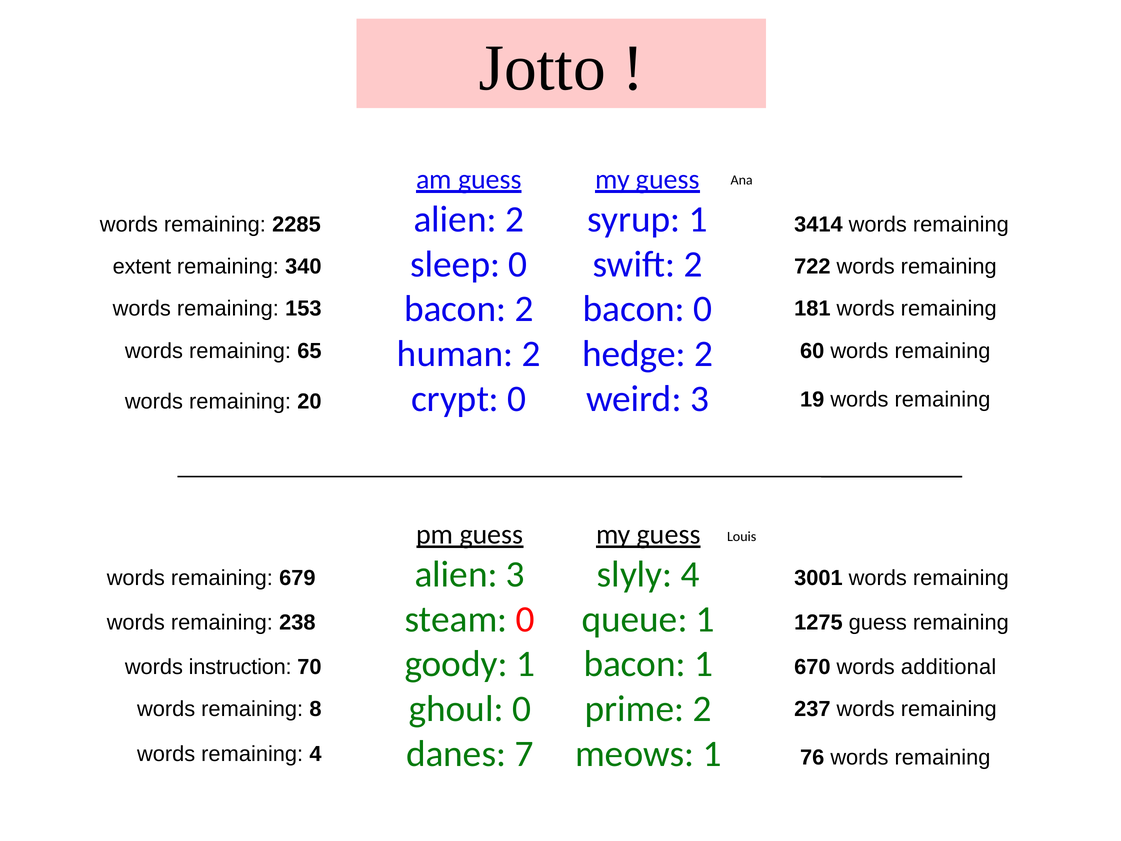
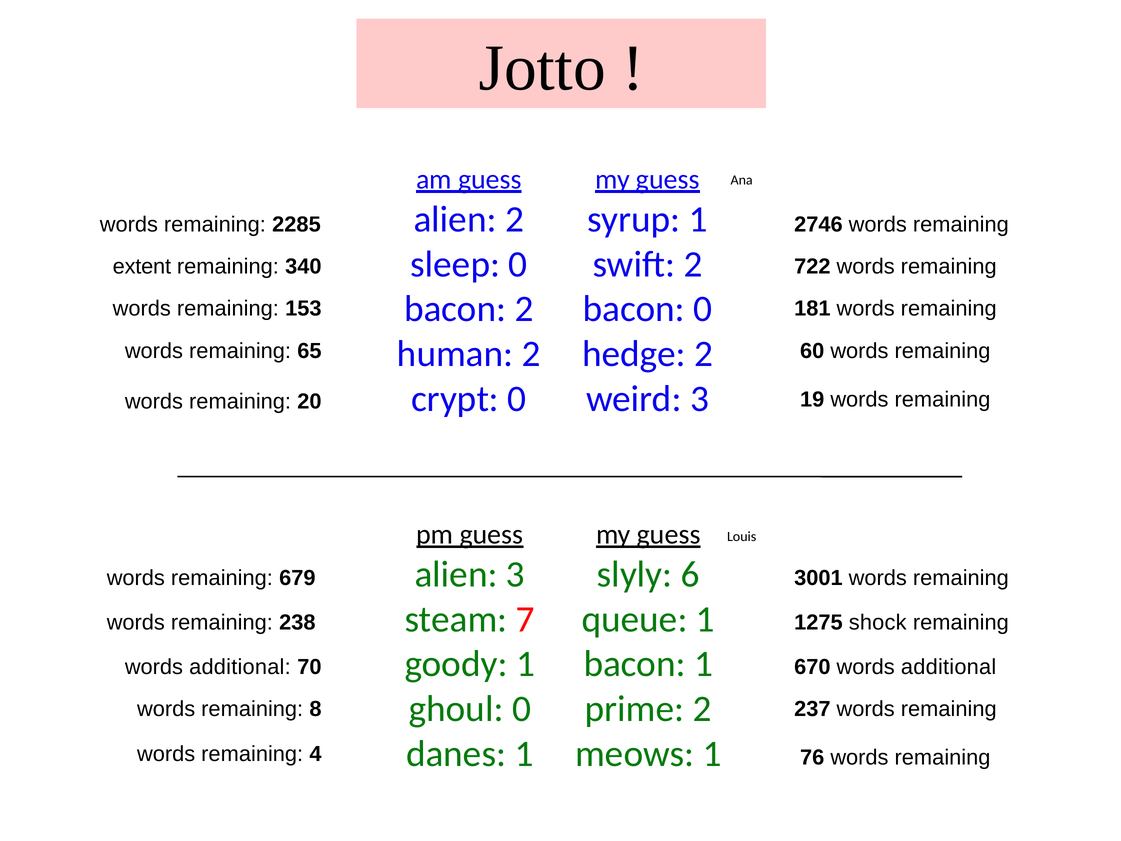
3414: 3414 -> 2746
slyly 4: 4 -> 6
steam 0: 0 -> 7
1275 guess: guess -> shock
instruction at (240, 667): instruction -> additional
danes 7: 7 -> 1
